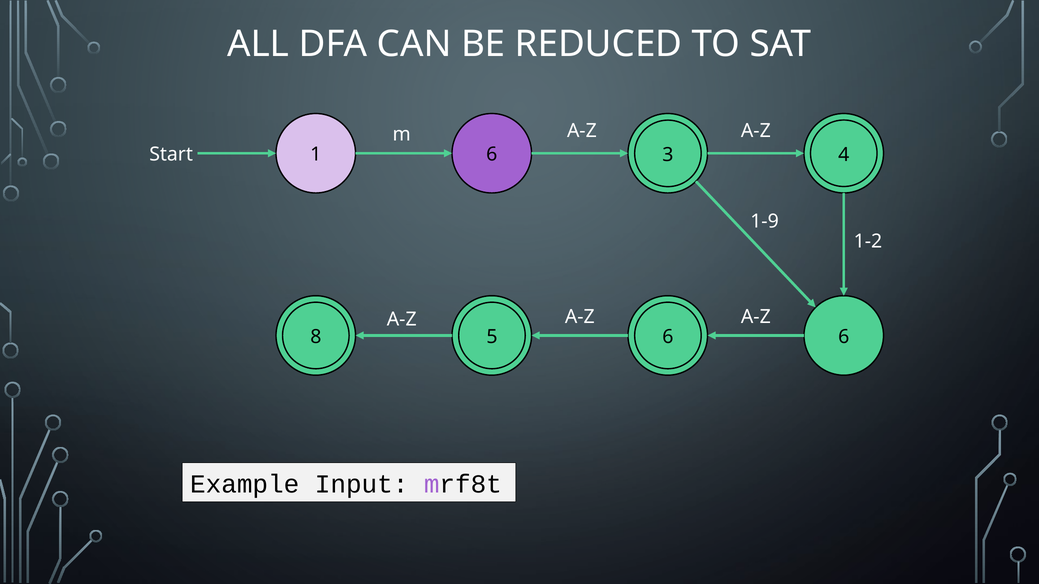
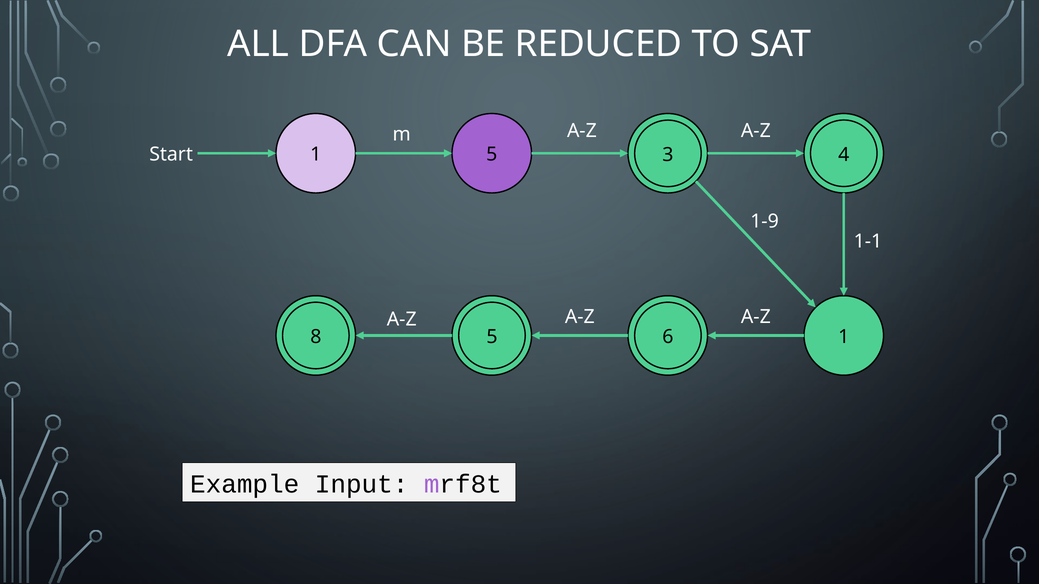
1 6: 6 -> 5
1-2: 1-2 -> 1-1
6 at (844, 337): 6 -> 1
